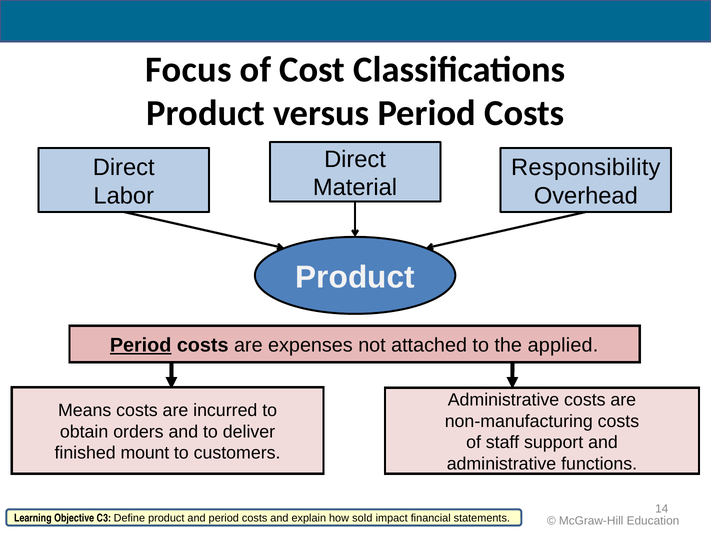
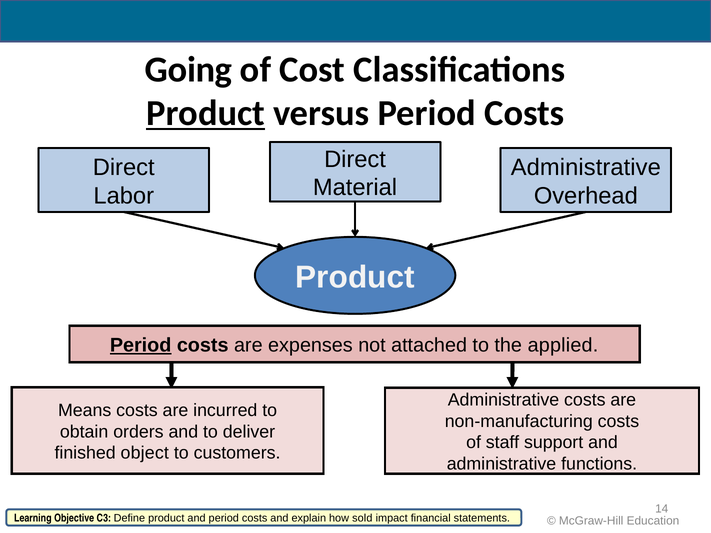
Focus: Focus -> Going
Product at (206, 113) underline: none -> present
Responsibility at (586, 168): Responsibility -> Administrative
mount: mount -> object
